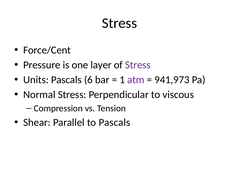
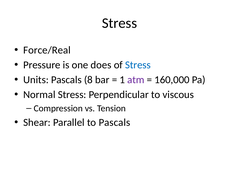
Force/Cent: Force/Cent -> Force/Real
layer: layer -> does
Stress at (138, 65) colour: purple -> blue
6: 6 -> 8
941,973: 941,973 -> 160,000
